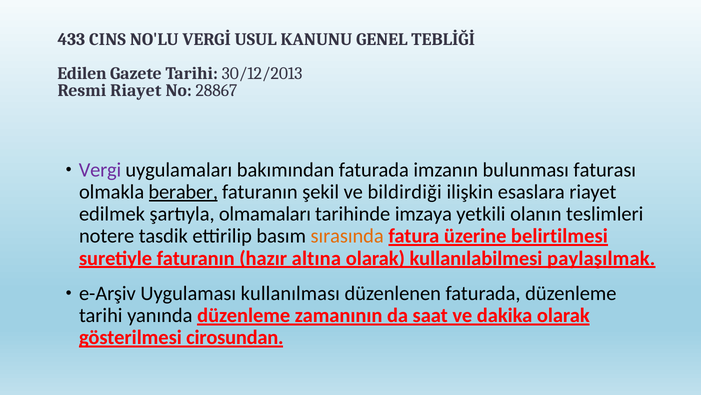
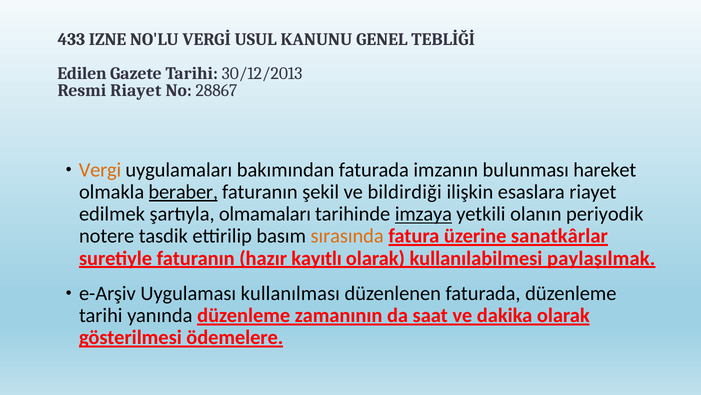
CINS: CINS -> IZNE
Vergi colour: purple -> orange
faturası: faturası -> hareket
imzaya underline: none -> present
teslimleri: teslimleri -> periyodik
belirtilmesi: belirtilmesi -> sanatkârlar
altına: altına -> kayıtlı
cirosundan: cirosundan -> ödemelere
